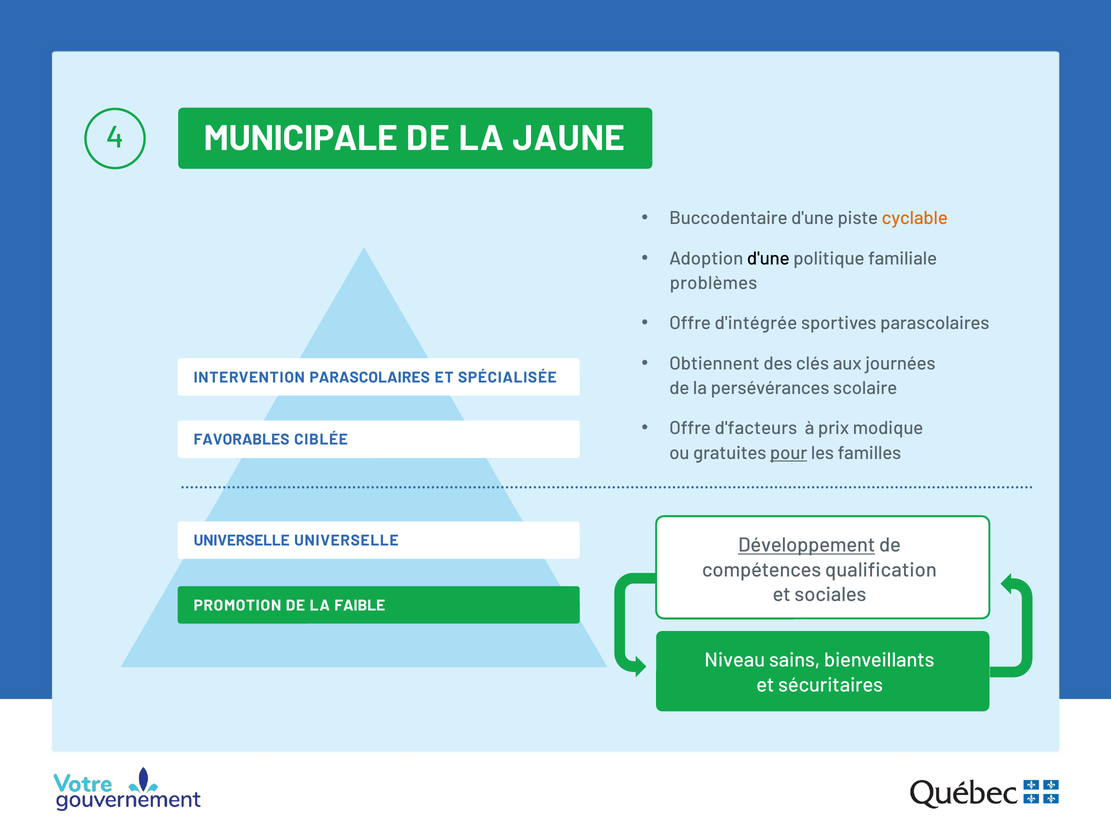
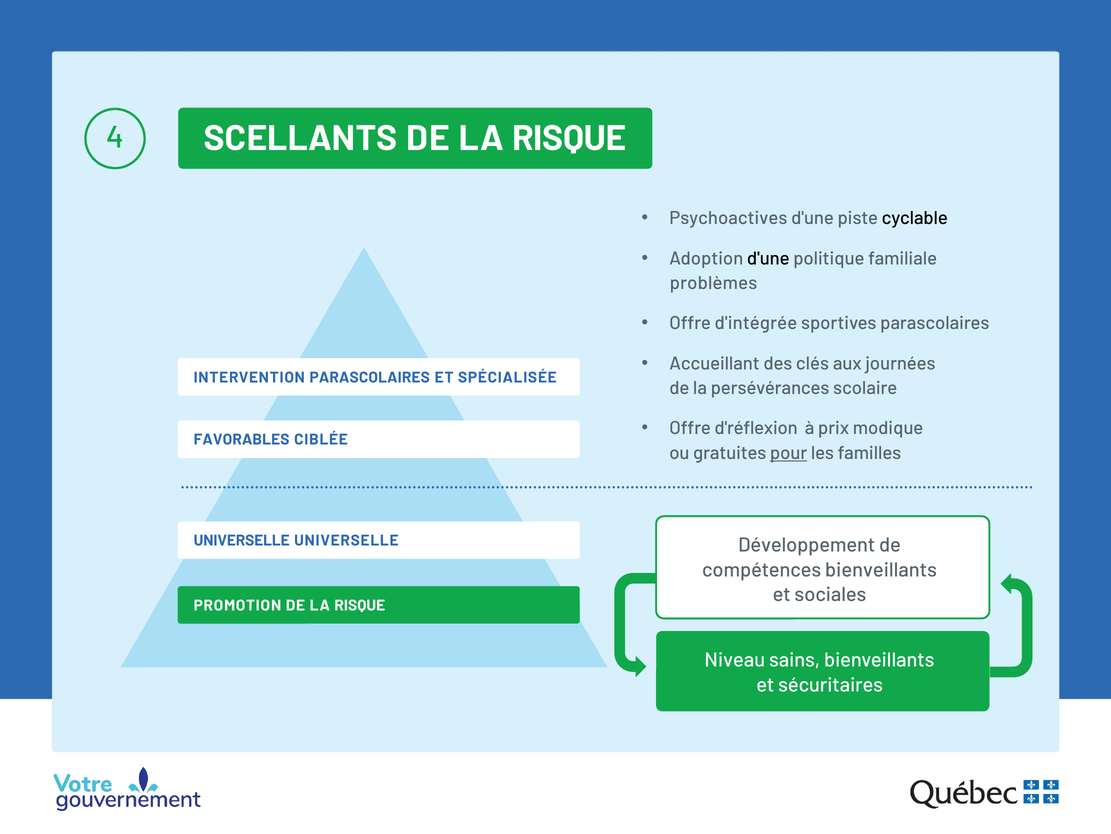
MUNICIPALE: MUNICIPALE -> SCELLANTS
JAUNE at (569, 138): JAUNE -> RISQUE
Buccodentaire: Buccodentaire -> Psychoactives
cyclable colour: orange -> black
Obtiennent: Obtiennent -> Accueillant
d'facteurs: d'facteurs -> d'réflexion
Développement underline: present -> none
compétences qualification: qualification -> bienveillants
PROMOTION DE LA FAIBLE: FAIBLE -> RISQUE
